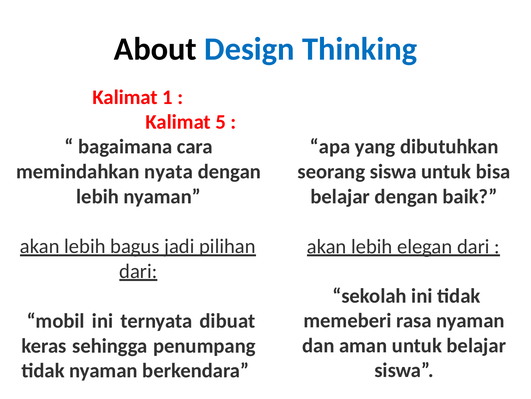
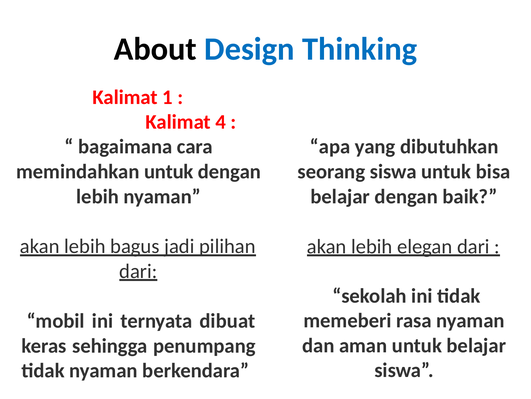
5: 5 -> 4
memindahkan nyata: nyata -> untuk
